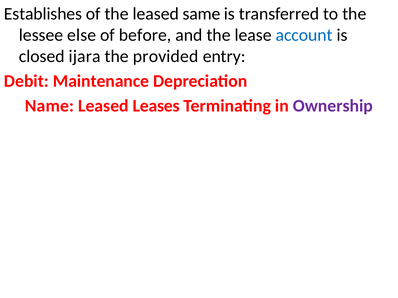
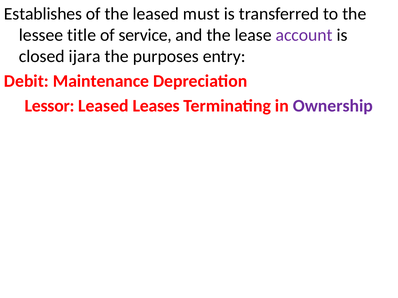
same: same -> must
else: else -> title
before: before -> service
account colour: blue -> purple
provided: provided -> purposes
Name: Name -> Lessor
